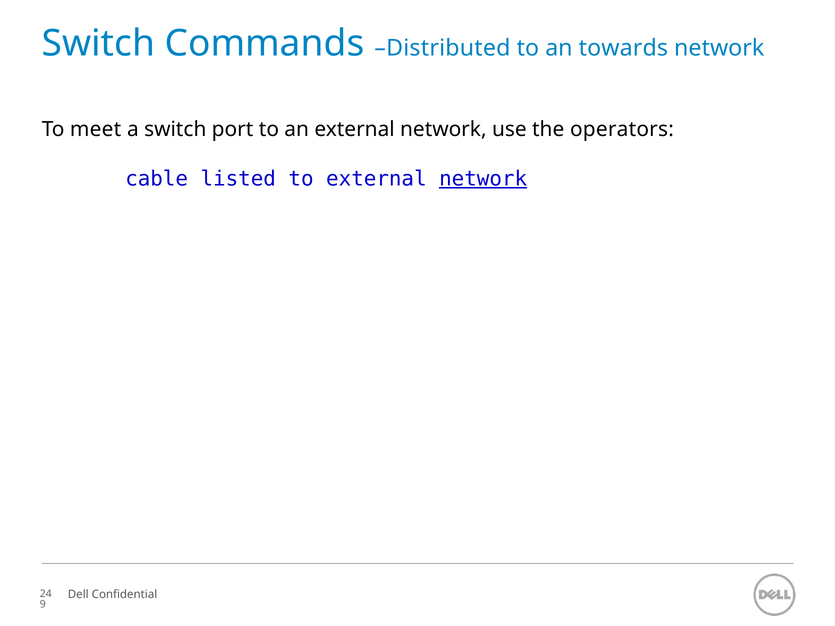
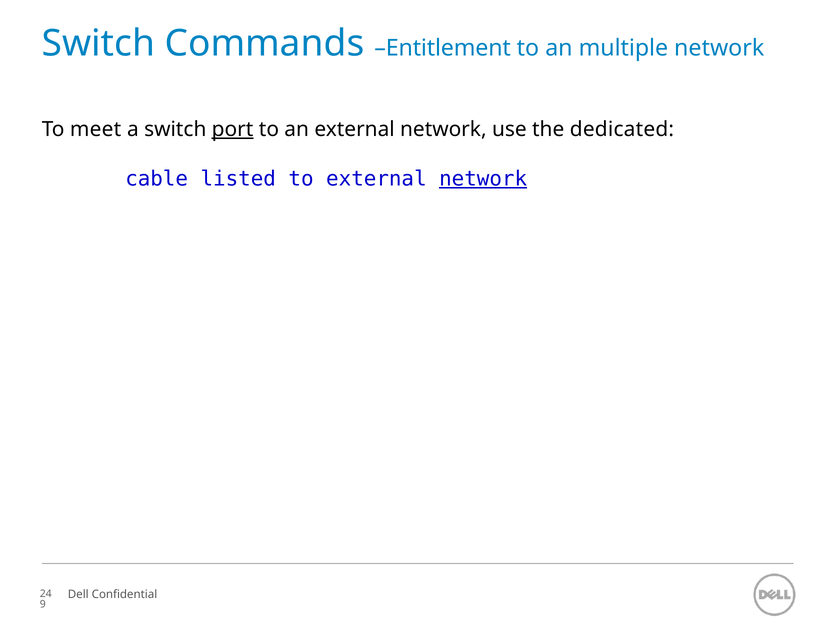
Distributed: Distributed -> Entitlement
towards: towards -> multiple
port underline: none -> present
operators: operators -> dedicated
